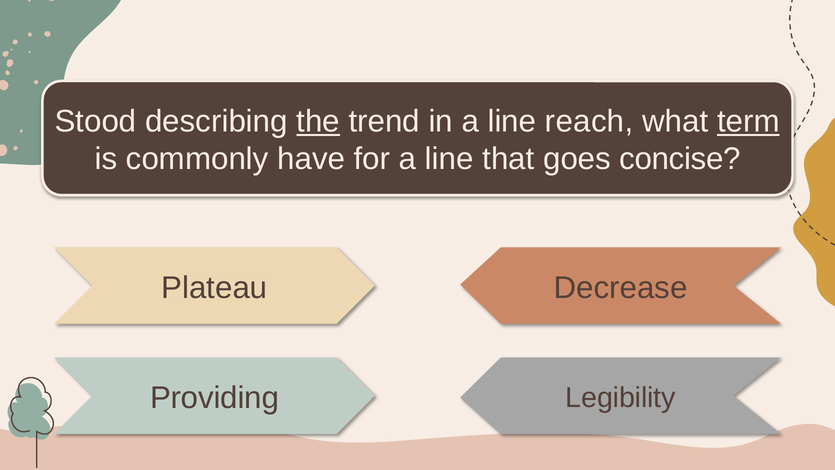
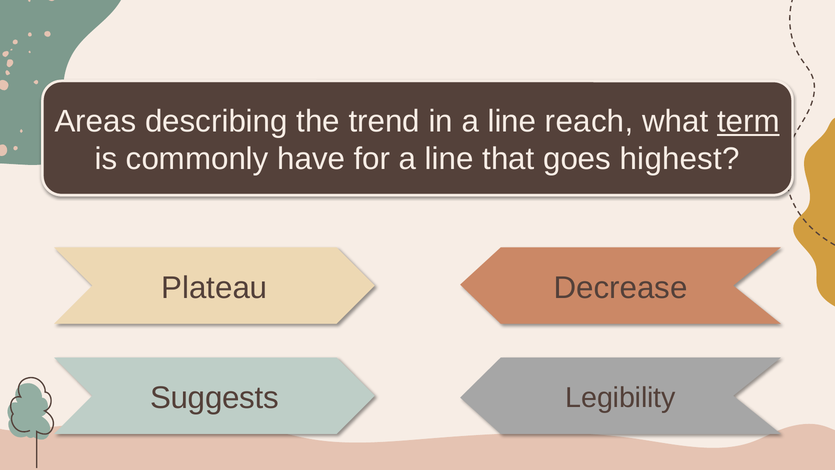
Stood: Stood -> Areas
the underline: present -> none
concise: concise -> highest
Providing: Providing -> Suggests
